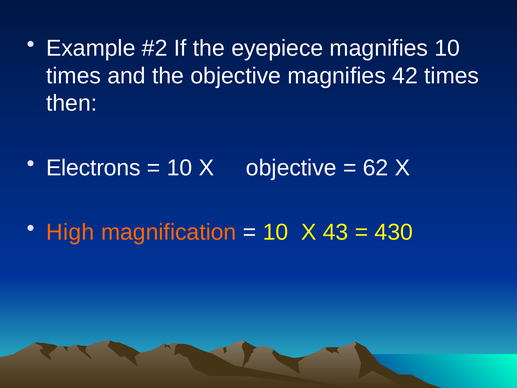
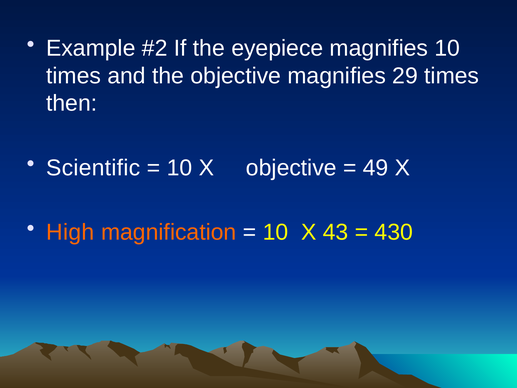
42: 42 -> 29
Electrons: Electrons -> Scientific
62: 62 -> 49
